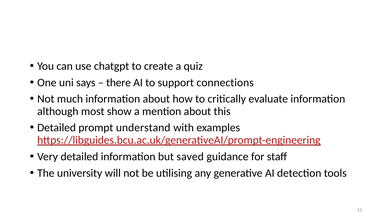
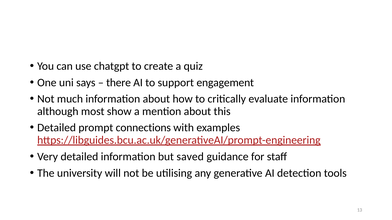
connections: connections -> engagement
understand: understand -> connections
